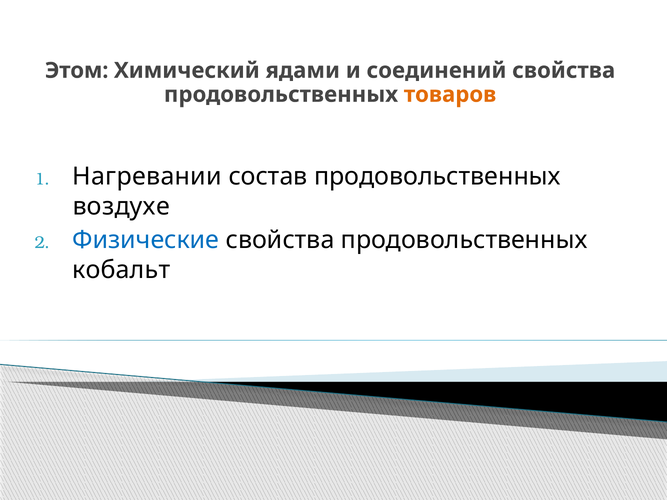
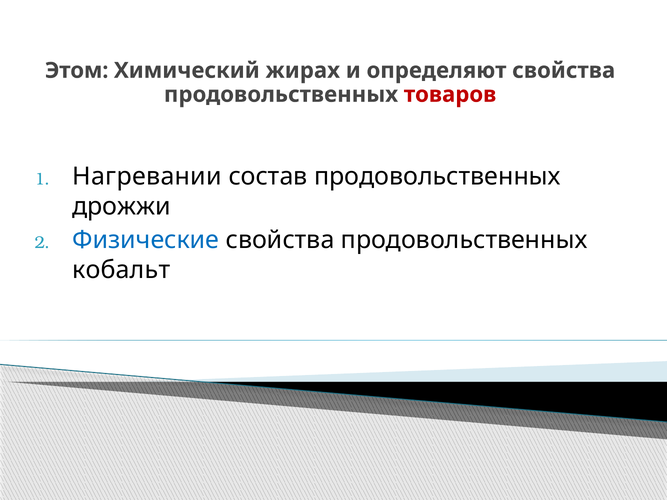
ядами: ядами -> жирах
соединений: соединений -> определяют
товаров colour: orange -> red
воздухе: воздухе -> дрожжи
